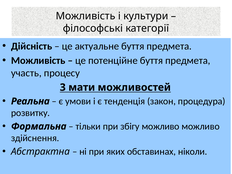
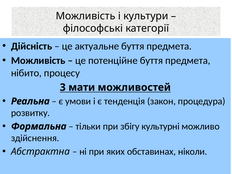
участь: участь -> нібито
збігу можливо: можливо -> культурні
